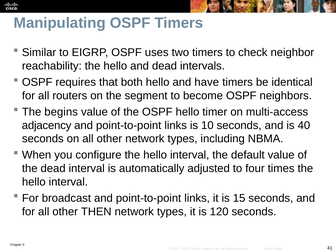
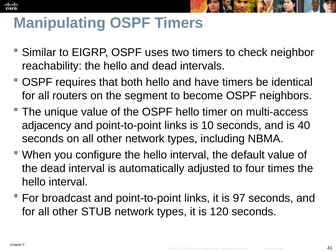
begins: begins -> unique
15: 15 -> 97
THEN: THEN -> STUB
